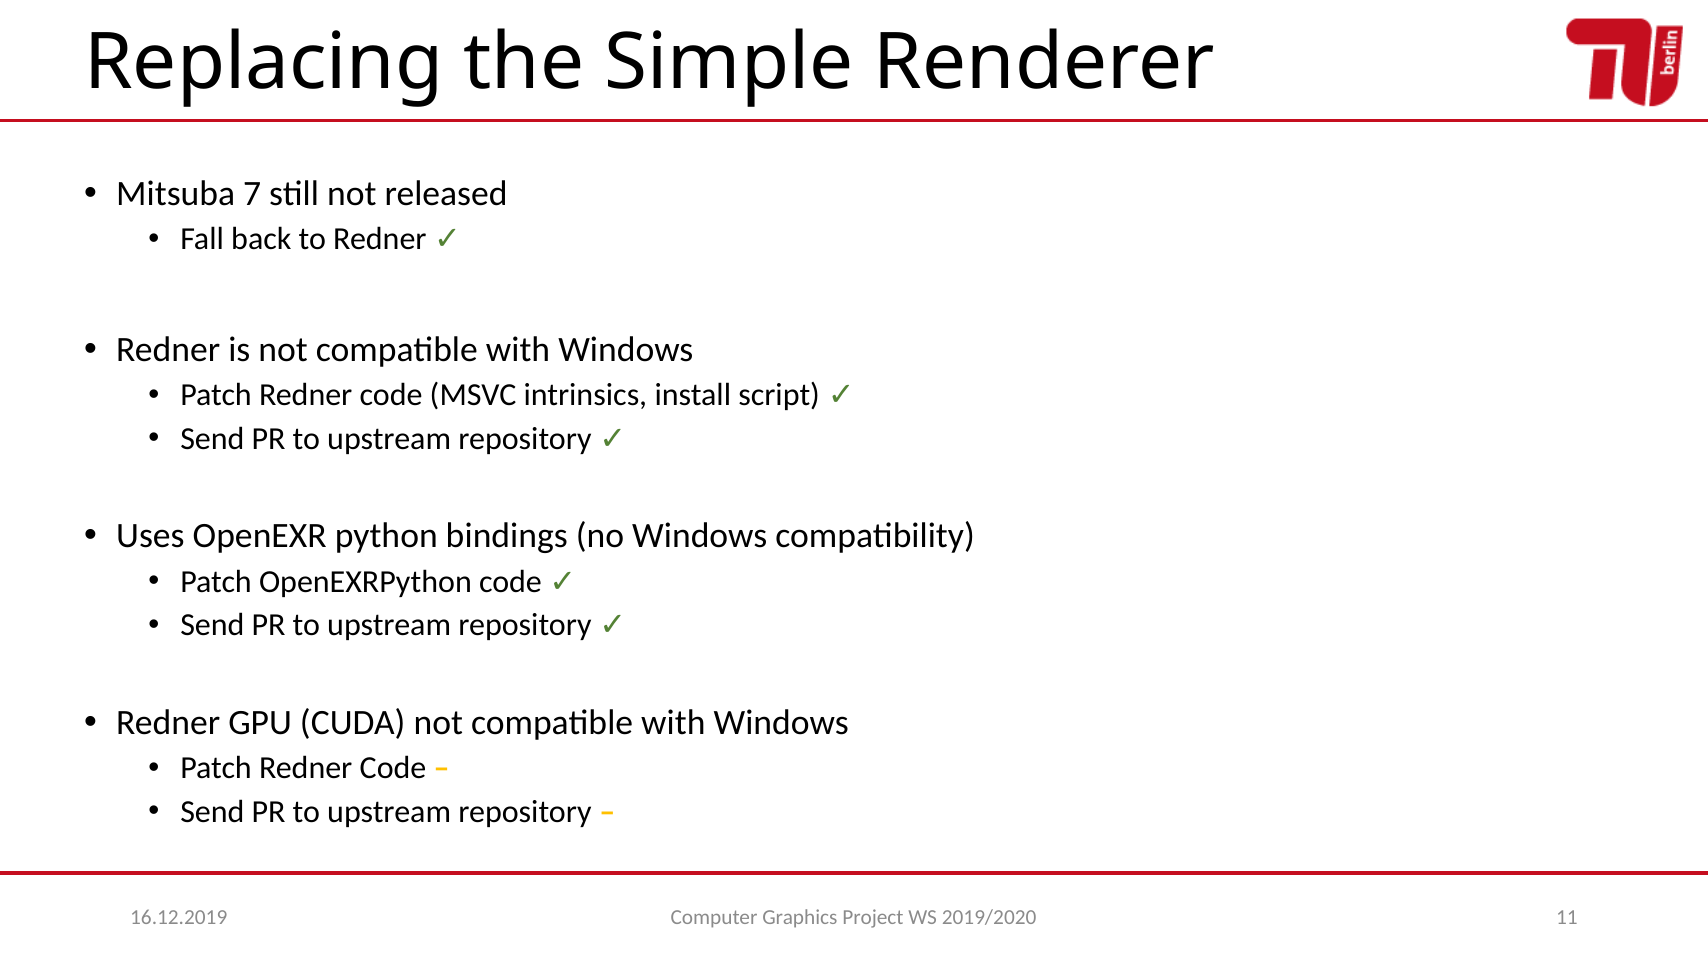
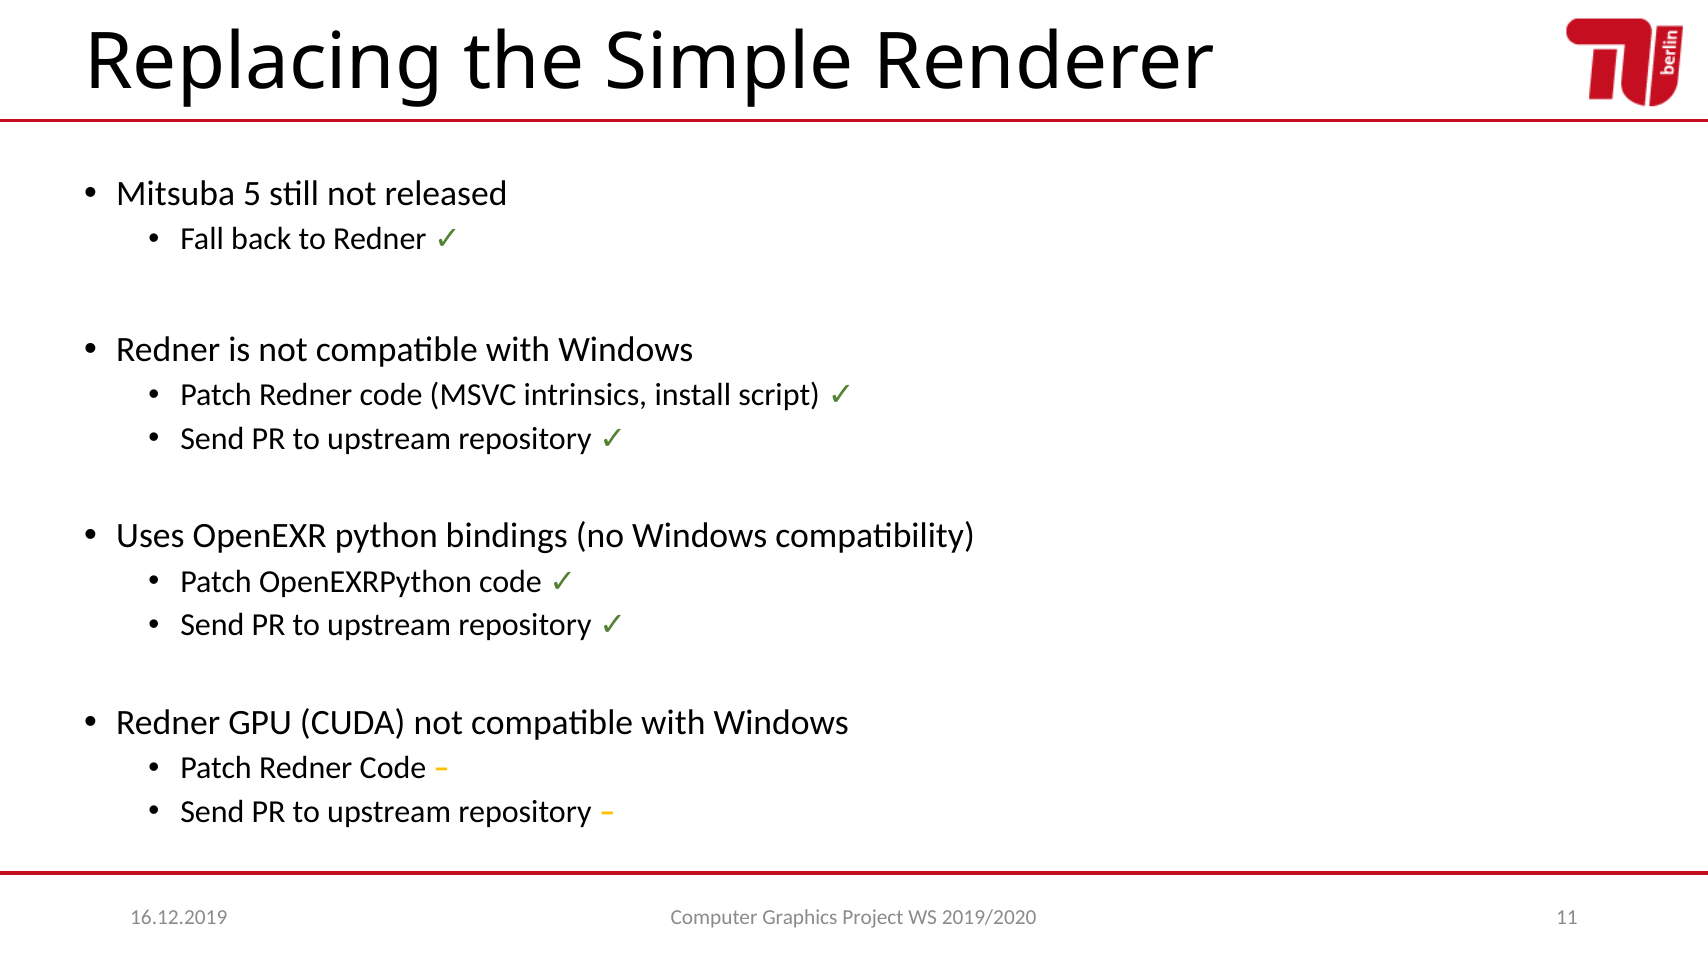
7: 7 -> 5
